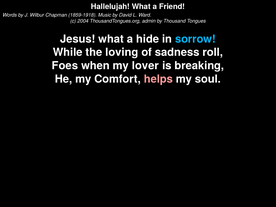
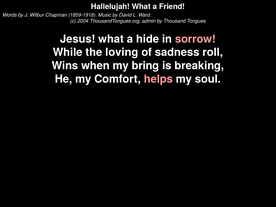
sorrow colour: light blue -> pink
Foes: Foes -> Wins
lover: lover -> bring
